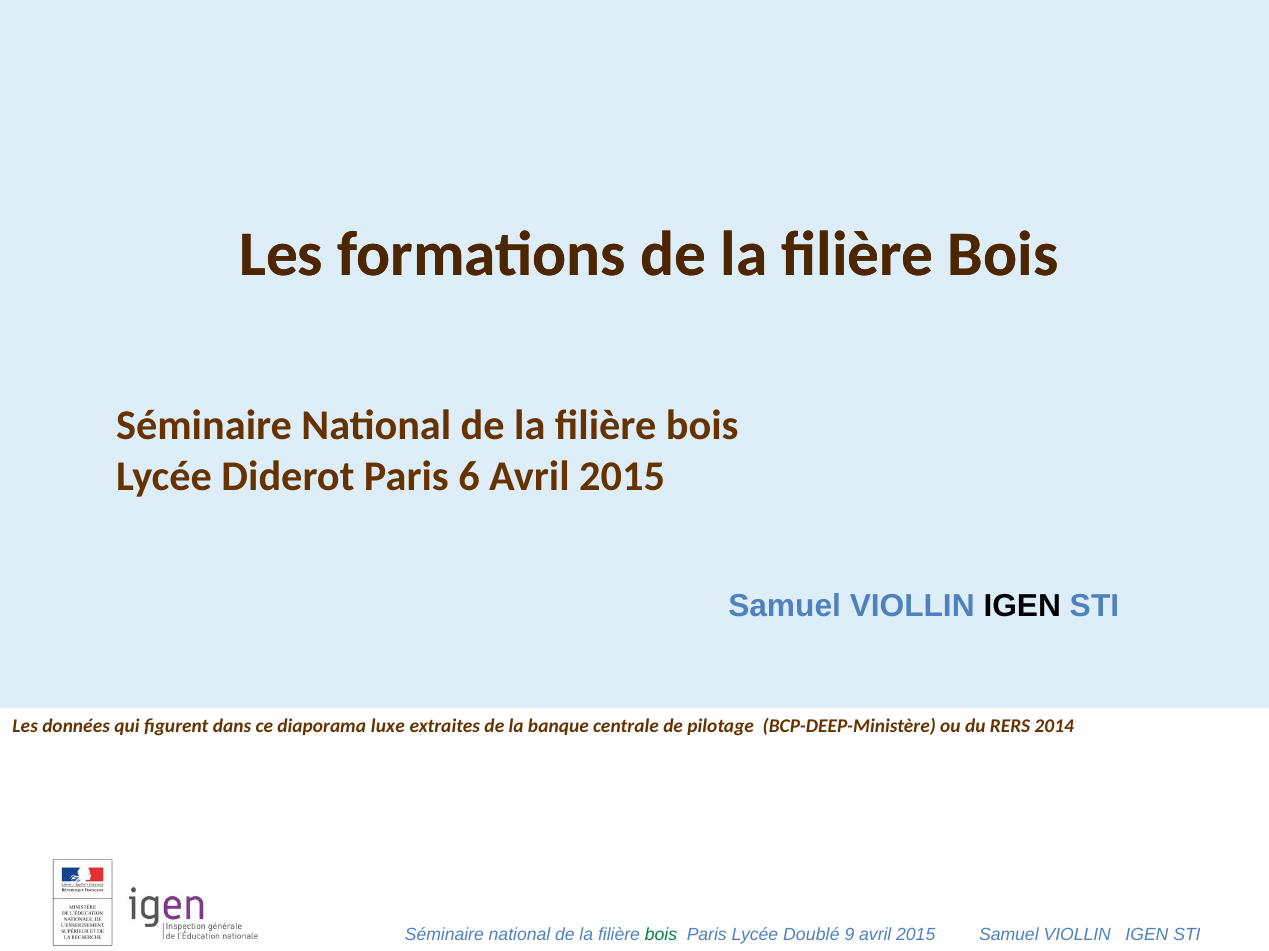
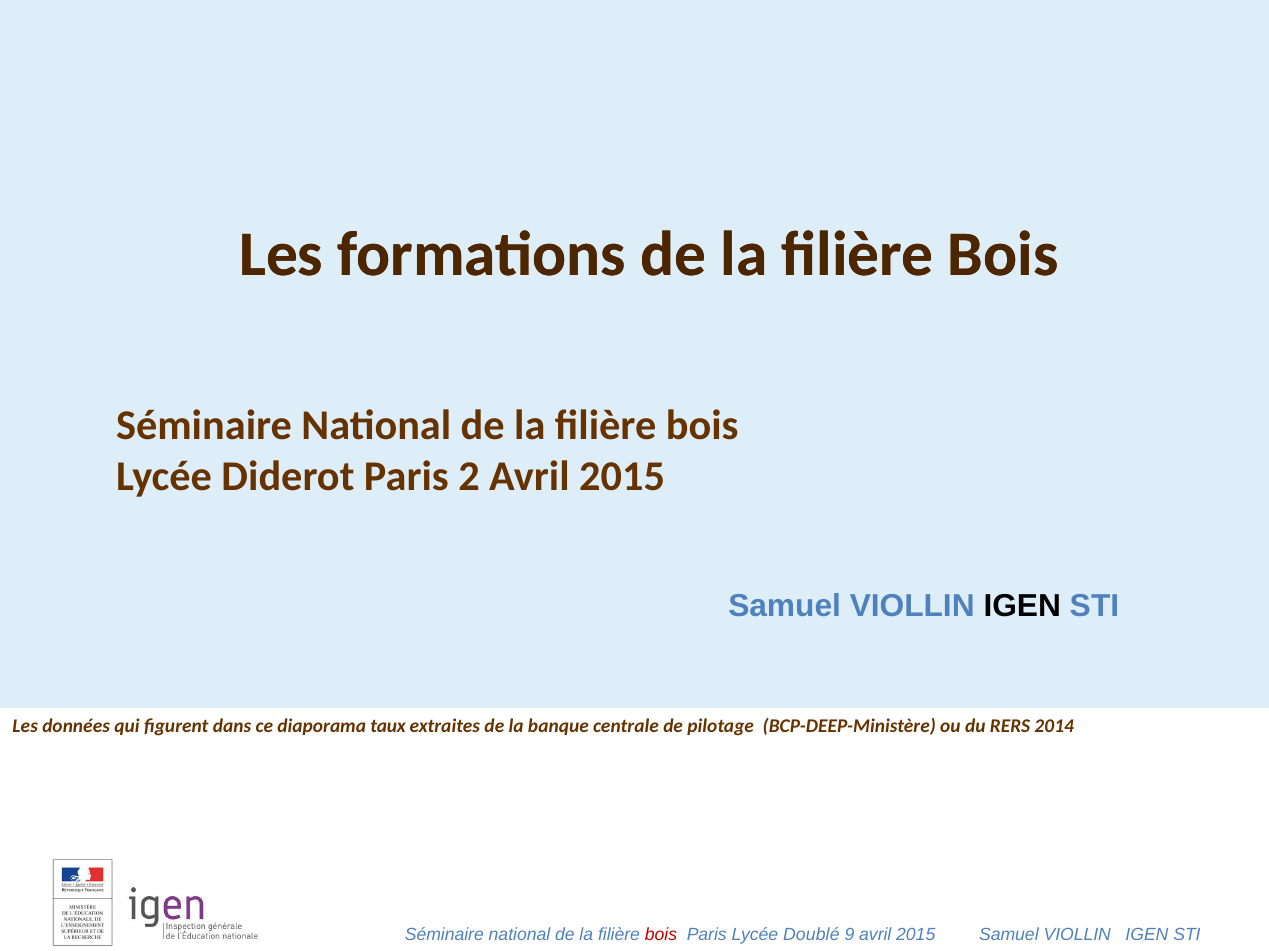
6: 6 -> 2
luxe: luxe -> taux
bois at (661, 936) colour: green -> red
